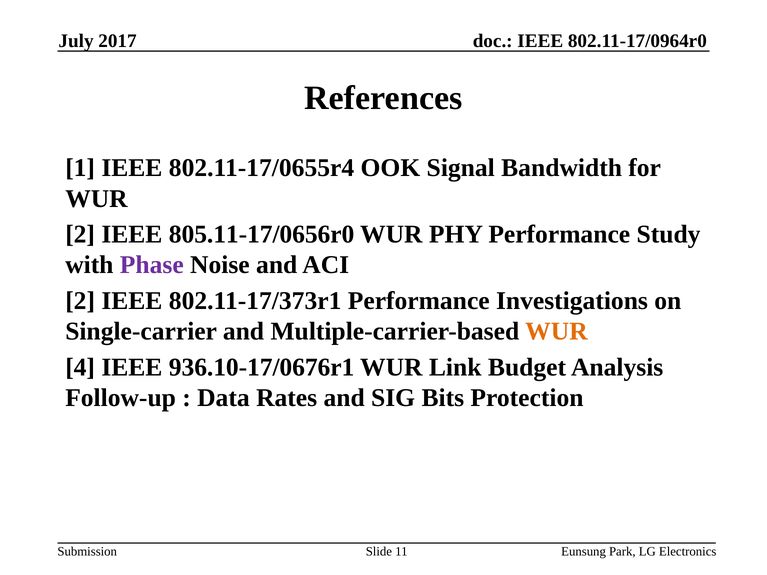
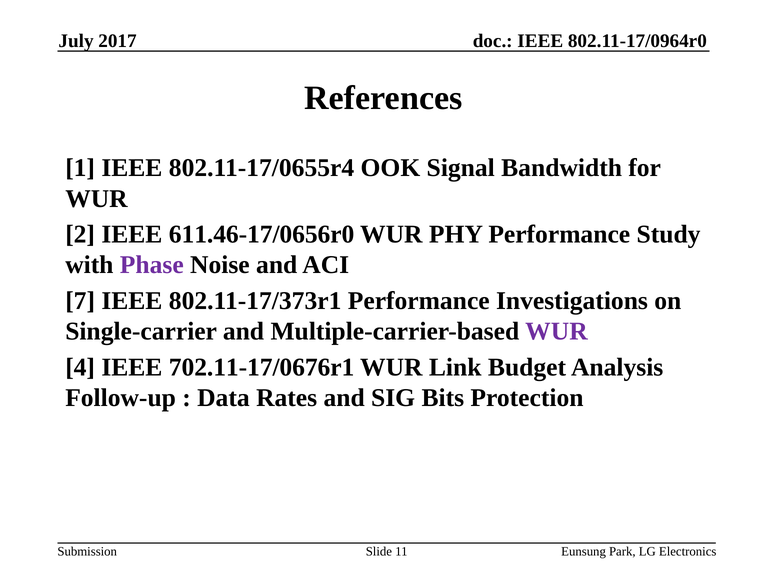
805.11-17/0656r0: 805.11-17/0656r0 -> 611.46-17/0656r0
2 at (80, 301): 2 -> 7
WUR at (556, 332) colour: orange -> purple
936.10-17/0676r1: 936.10-17/0676r1 -> 702.11-17/0676r1
